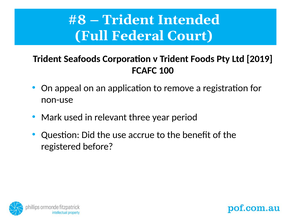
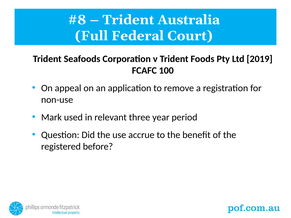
Intended: Intended -> Australia
